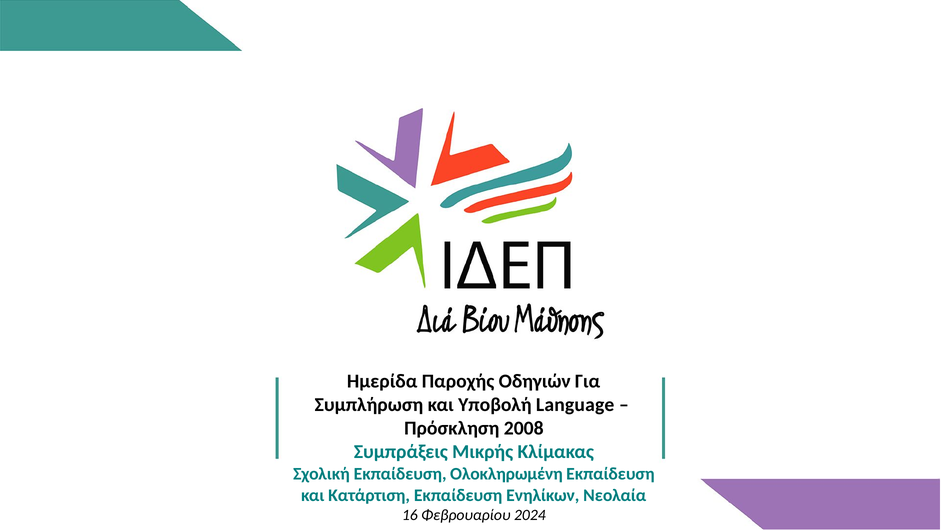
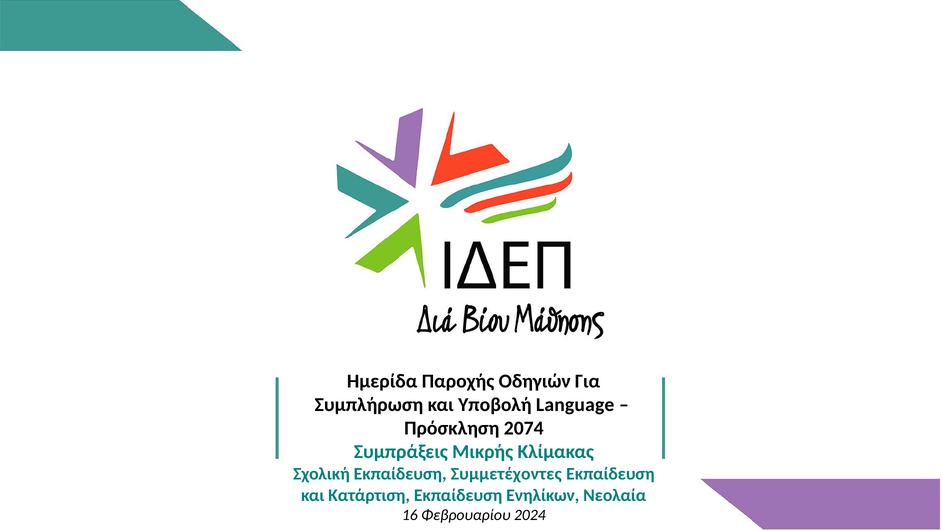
2008: 2008 -> 2074
Ολοκληρωμένη: Ολοκληρωμένη -> Συμμετέχοντες
